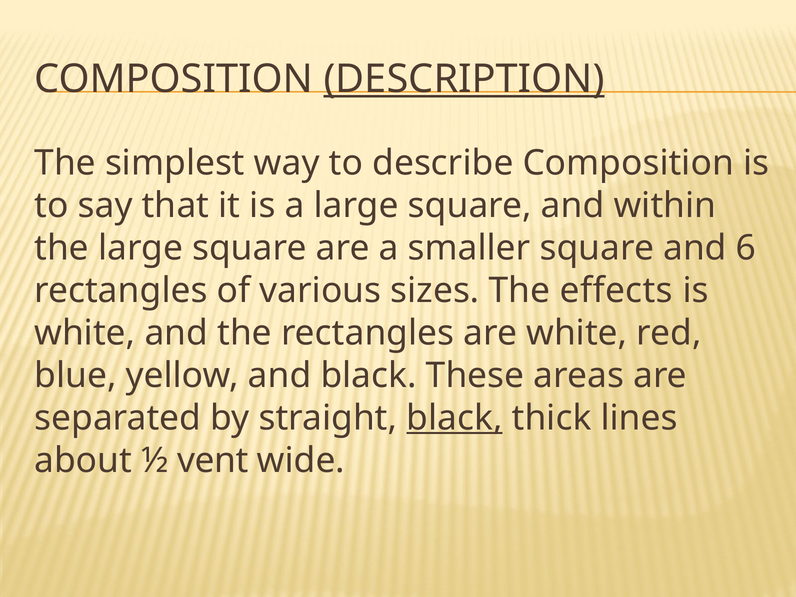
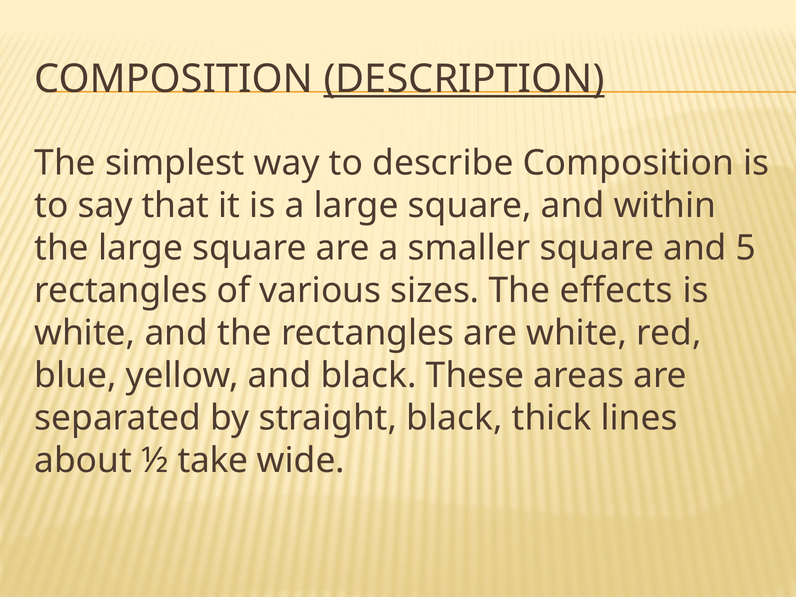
6: 6 -> 5
black at (455, 418) underline: present -> none
vent: vent -> take
